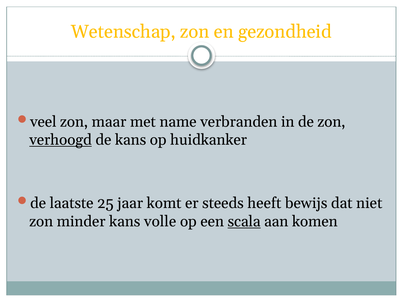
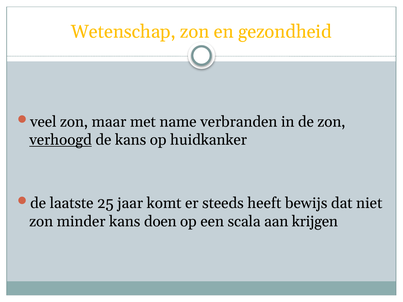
volle: volle -> doen
scala underline: present -> none
komen: komen -> krijgen
